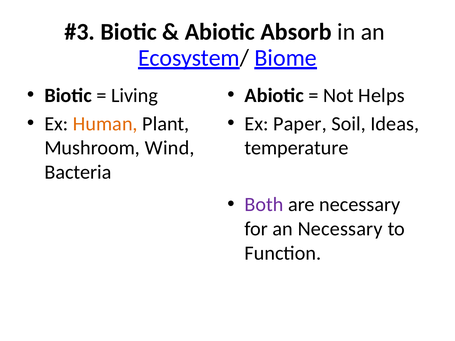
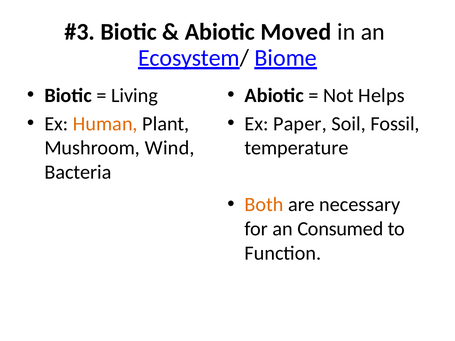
Absorb: Absorb -> Moved
Ideas: Ideas -> Fossil
Both colour: purple -> orange
an Necessary: Necessary -> Consumed
